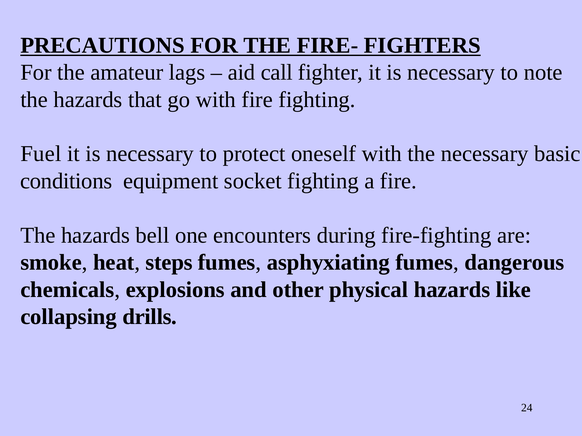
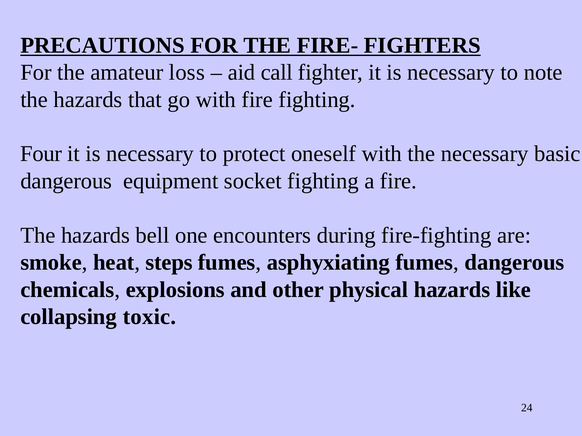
lags: lags -> loss
Fuel: Fuel -> Four
conditions at (66, 181): conditions -> dangerous
drills: drills -> toxic
